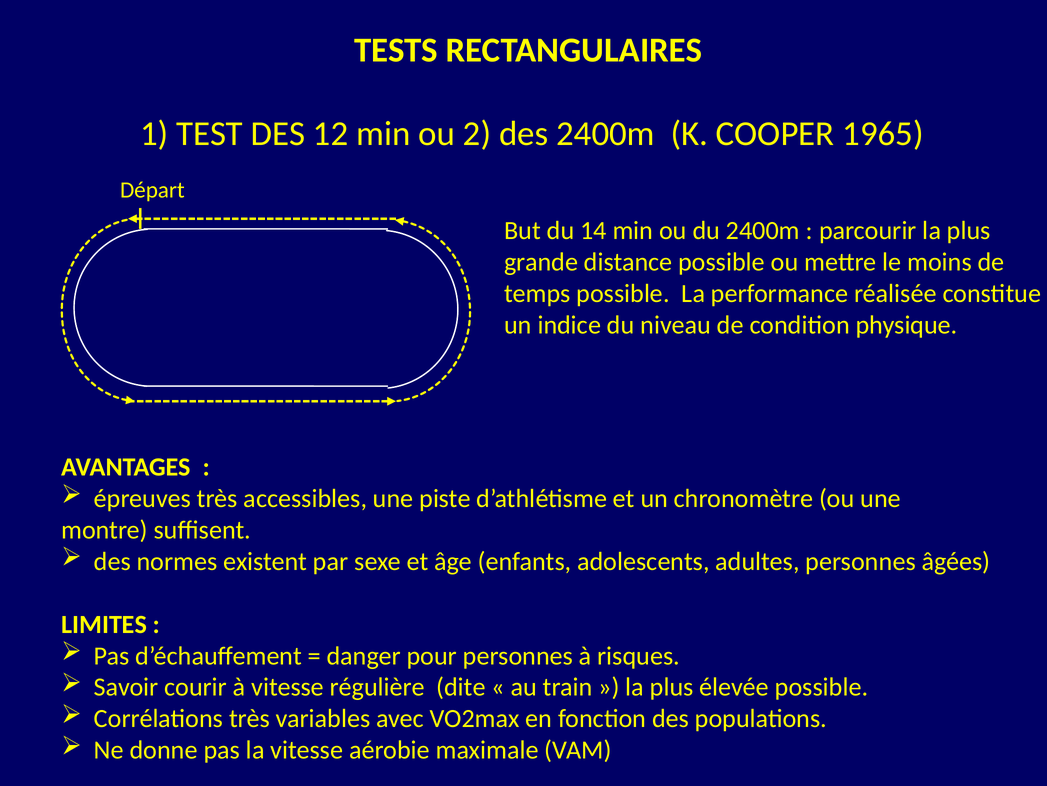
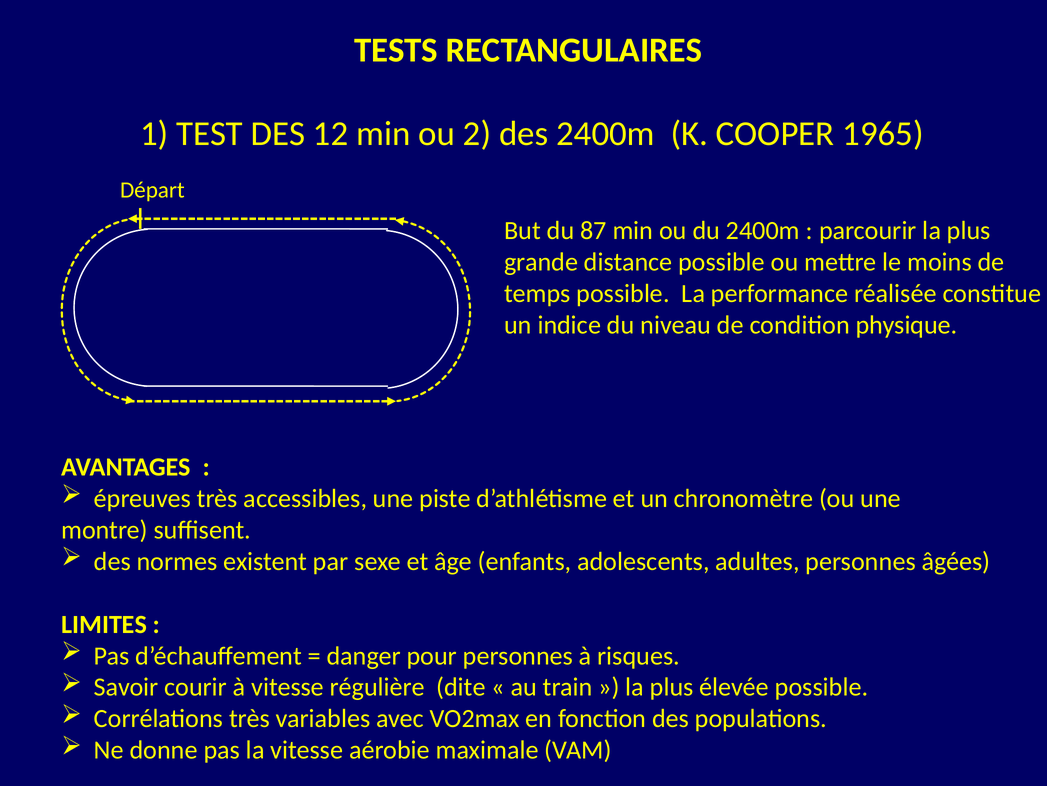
14: 14 -> 87
